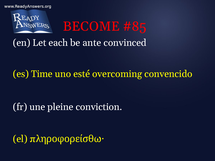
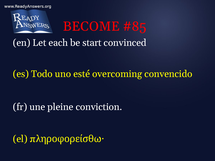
ante: ante -> start
Time: Time -> Todo
